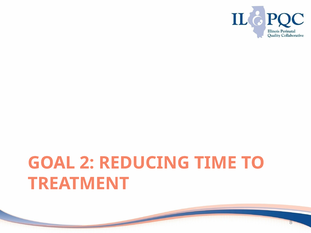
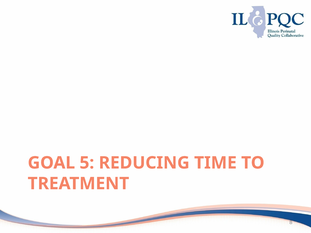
2: 2 -> 5
